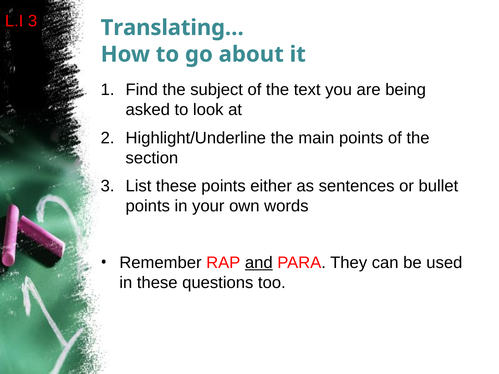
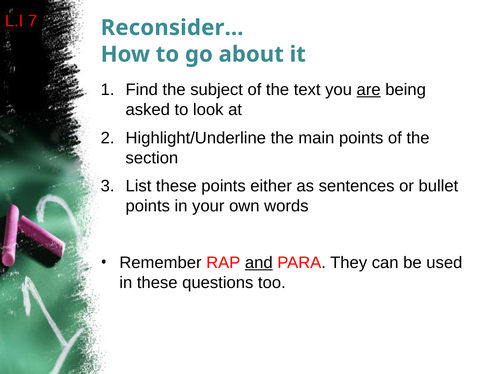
L.I 3: 3 -> 7
Translating…: Translating… -> Reconsider…
are underline: none -> present
